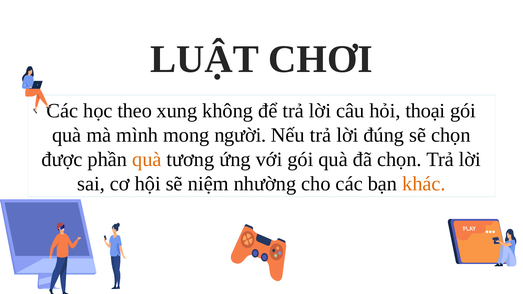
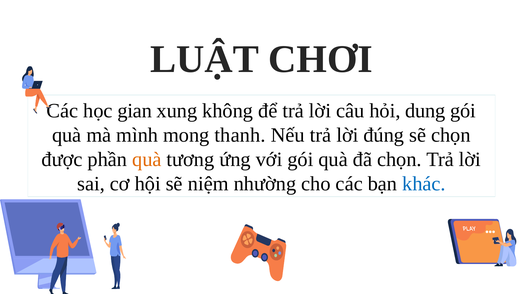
theo: theo -> gian
thoại: thoại -> dung
người: người -> thanh
khác colour: orange -> blue
